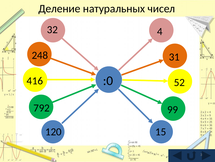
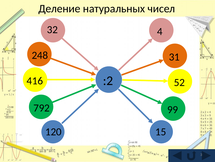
:0: :0 -> :2
